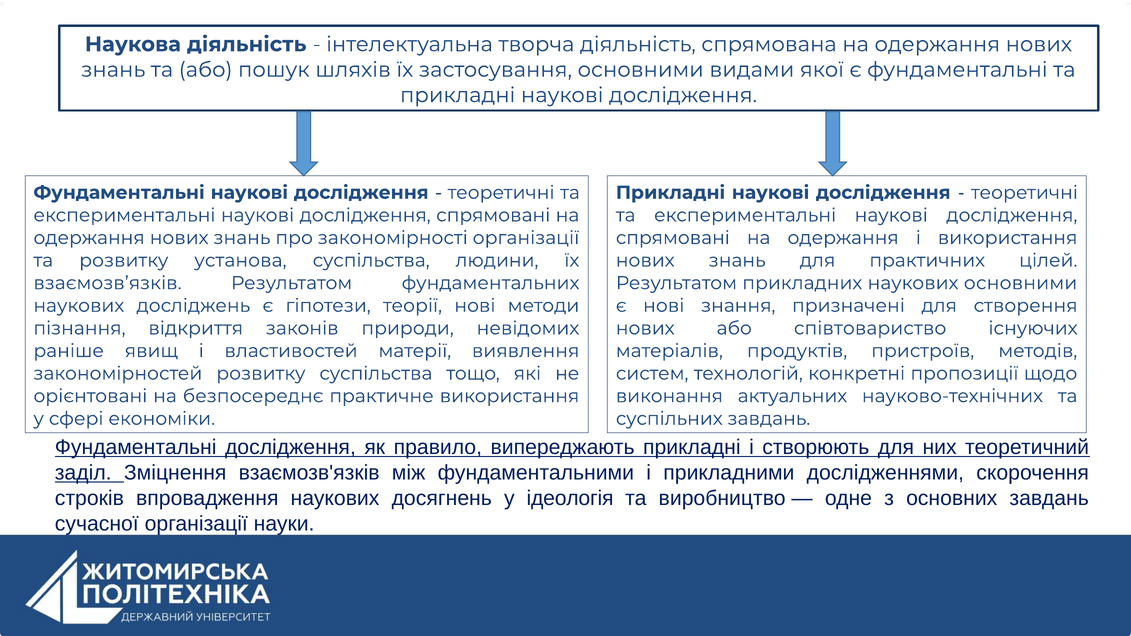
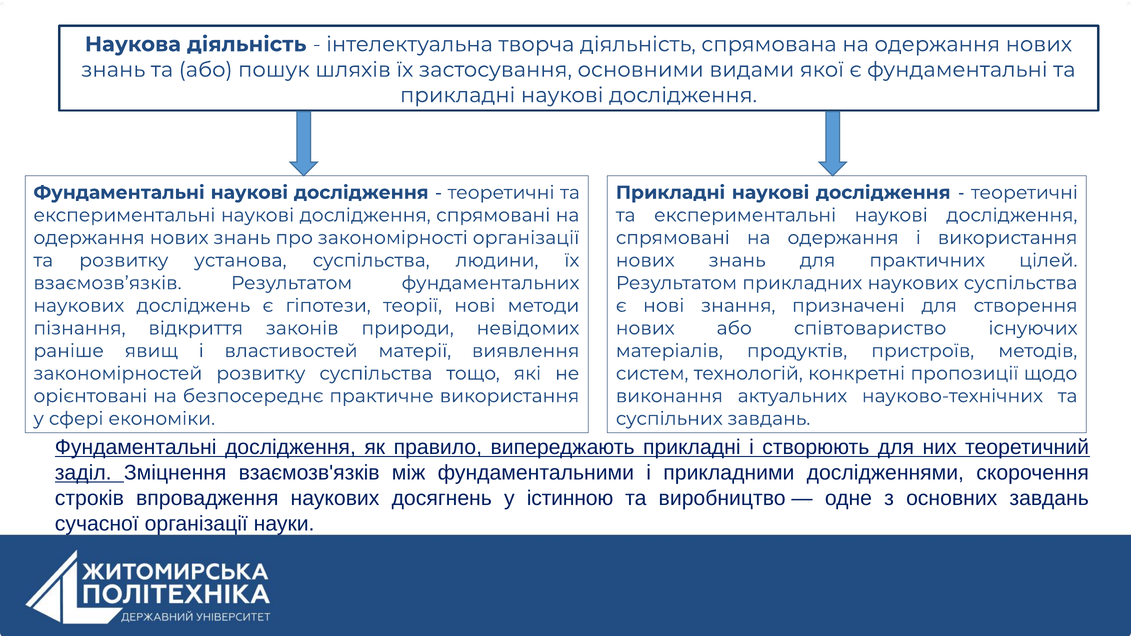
наукових основними: основними -> суспільства
ідеологія: ідеологія -> істинною
